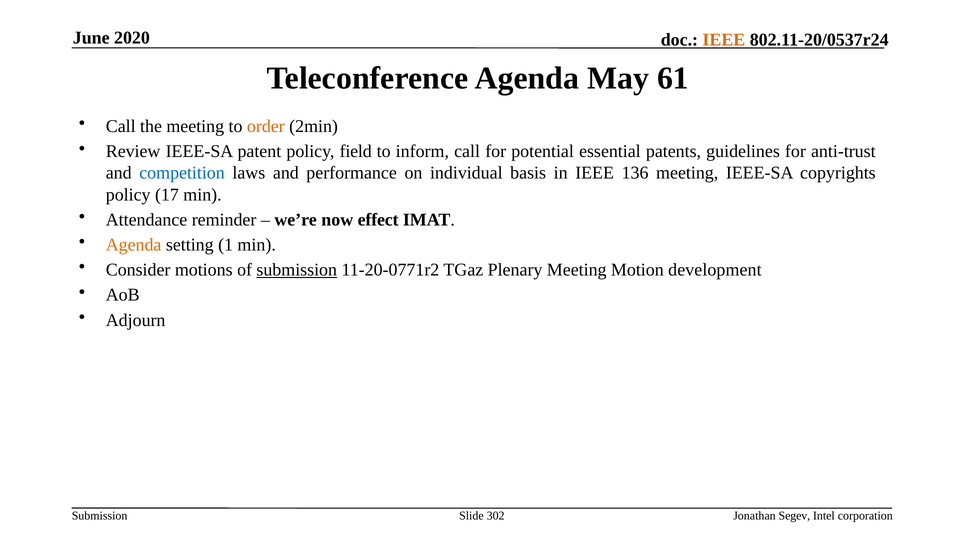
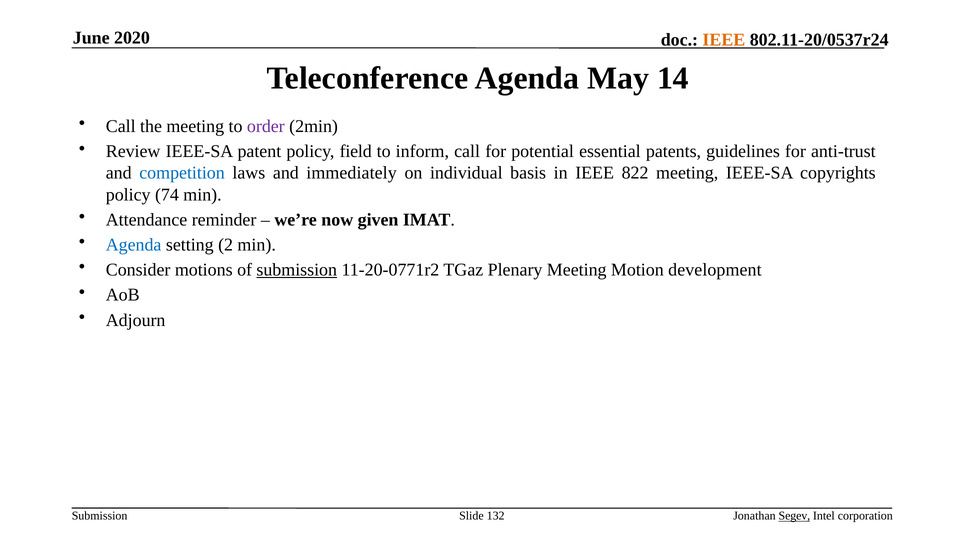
61: 61 -> 14
order colour: orange -> purple
performance: performance -> immediately
136: 136 -> 822
17: 17 -> 74
effect: effect -> given
Agenda at (134, 245) colour: orange -> blue
1: 1 -> 2
302: 302 -> 132
Segev underline: none -> present
